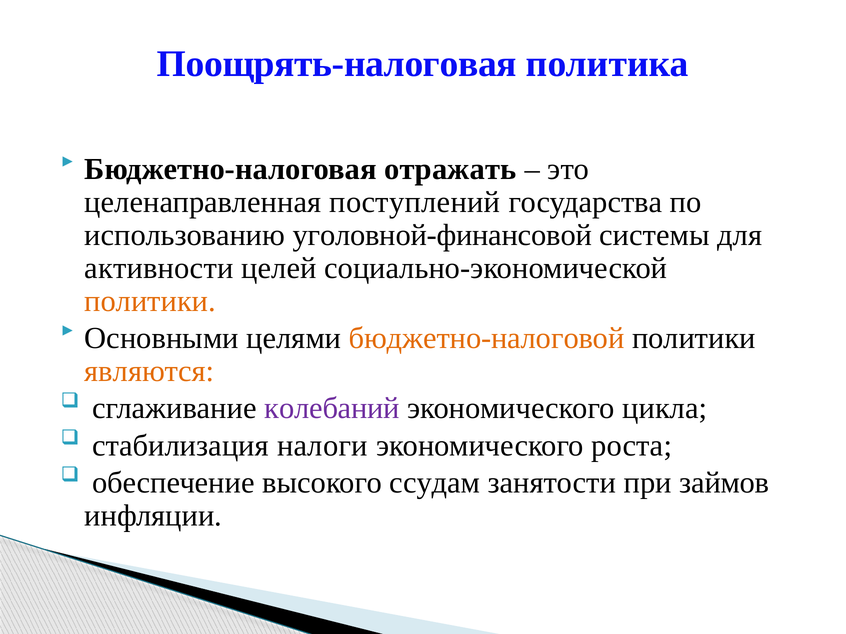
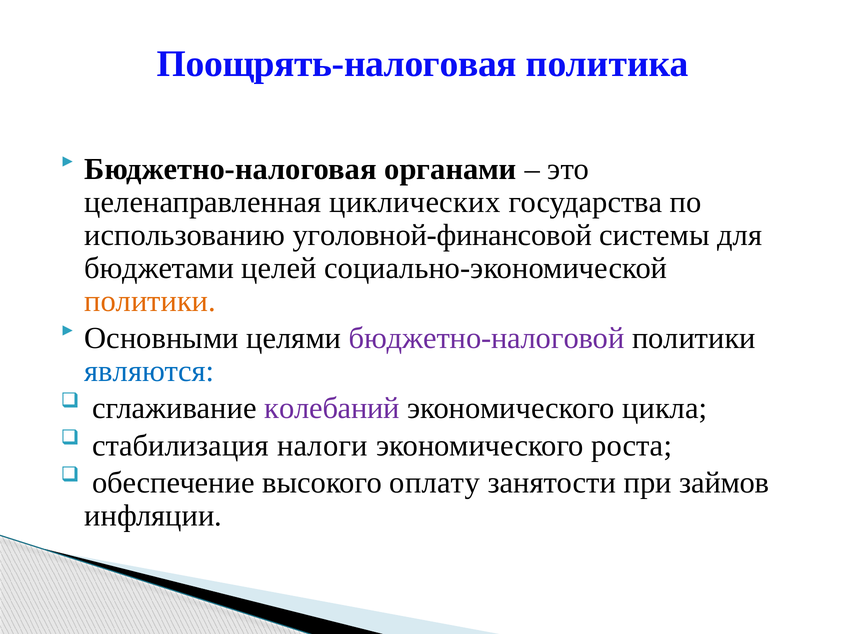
отражать: отражать -> органами
поступлений: поступлений -> циклических
активности: активности -> бюджетами
бюджетно-налоговой colour: orange -> purple
являются colour: orange -> blue
ссудам: ссудам -> оплату
